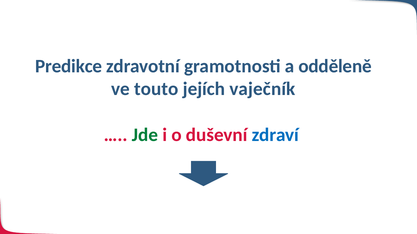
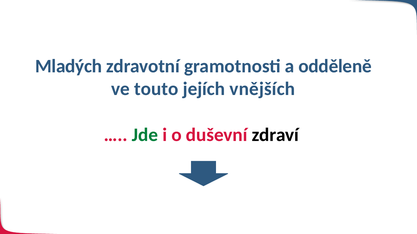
Predikce: Predikce -> Mladých
vaječník: vaječník -> vnějších
zdraví colour: blue -> black
